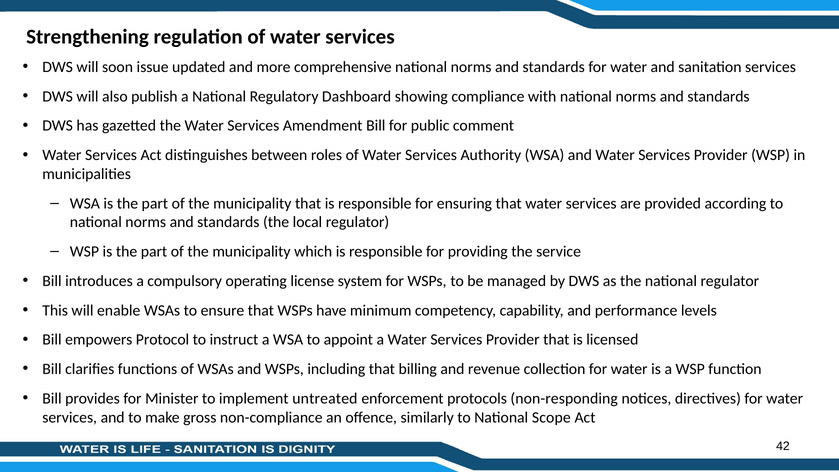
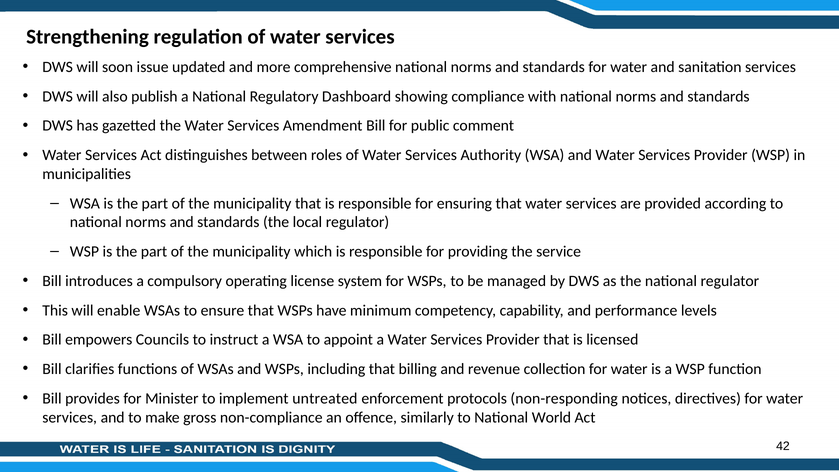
Protocol: Protocol -> Councils
Scope: Scope -> World
